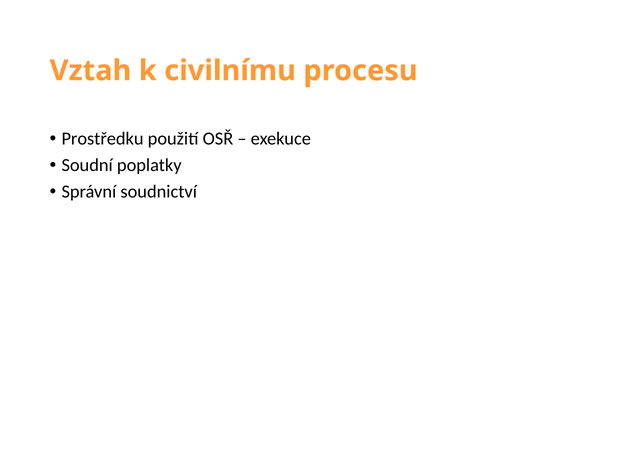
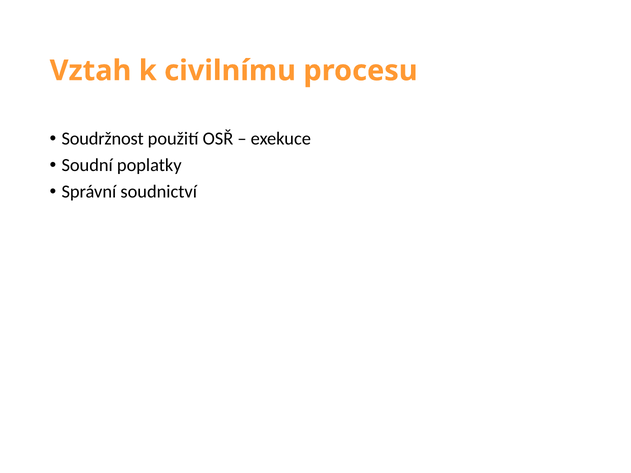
Prostředku: Prostředku -> Soudržnost
